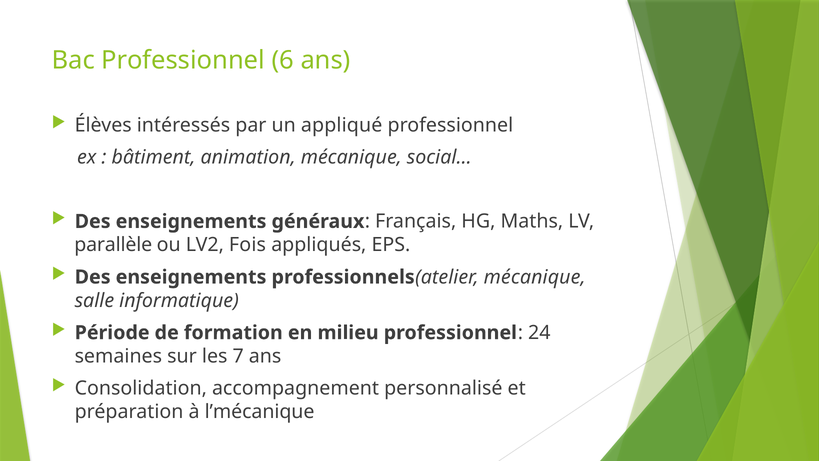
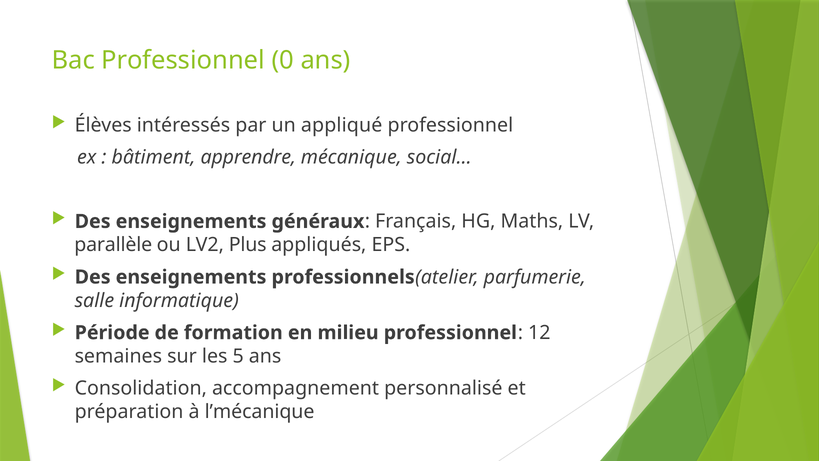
6: 6 -> 0
animation: animation -> apprendre
Fois: Fois -> Plus
mécanique at (535, 277): mécanique -> parfumerie
24: 24 -> 12
7: 7 -> 5
